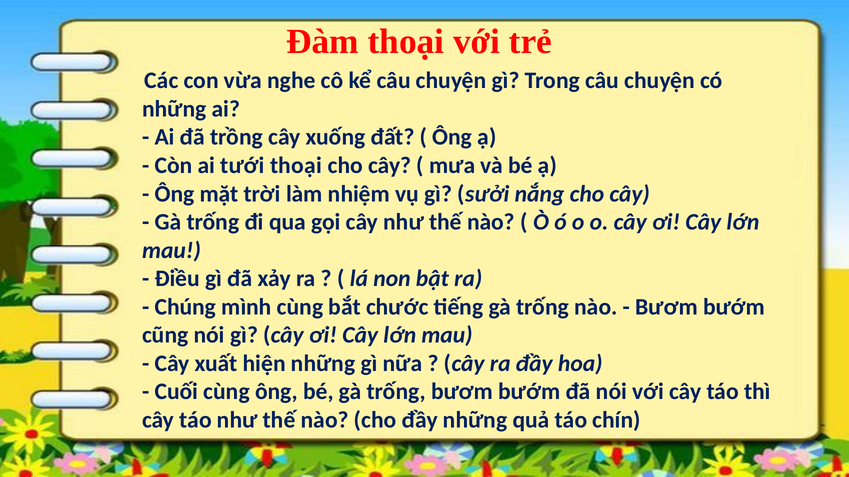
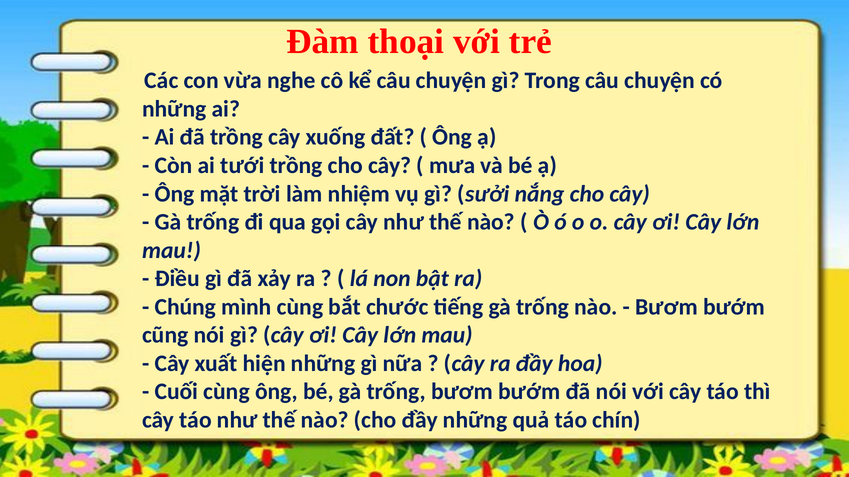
tưới thoại: thoại -> trồng
